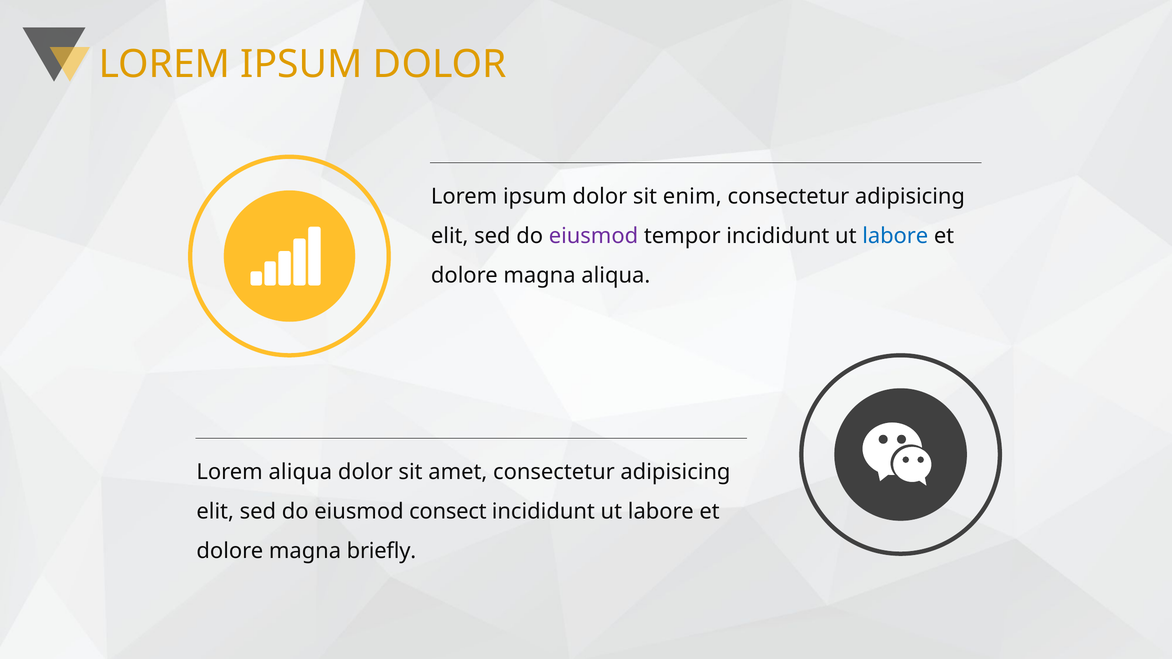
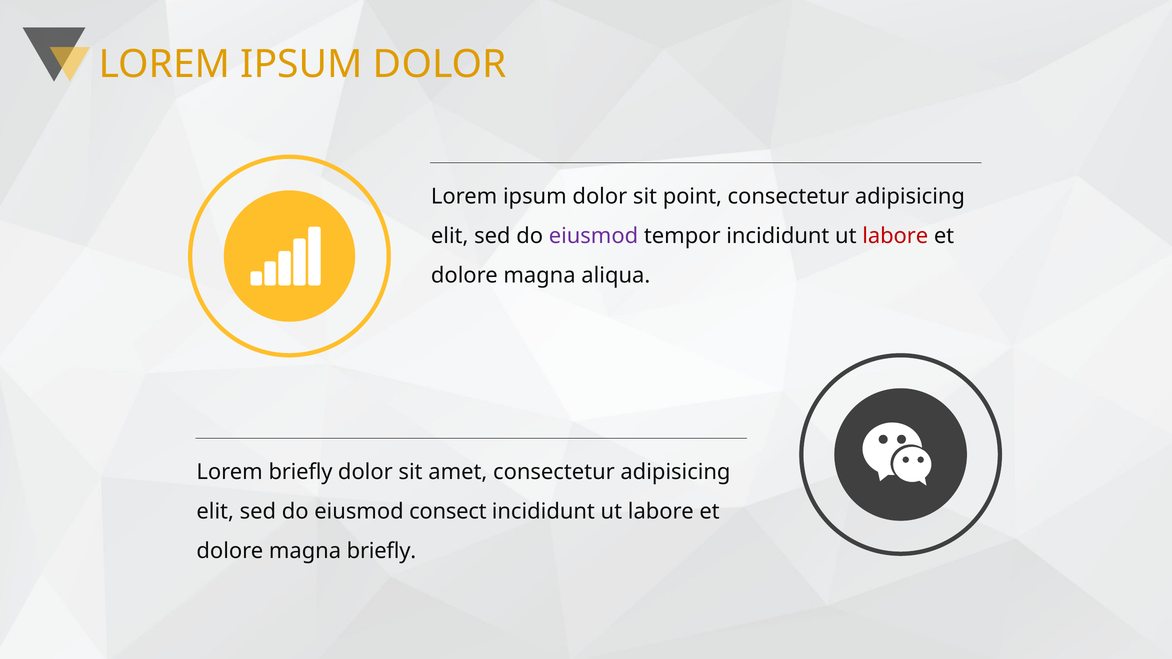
enim: enim -> point
labore at (895, 236) colour: blue -> red
Lorem aliqua: aliqua -> briefly
